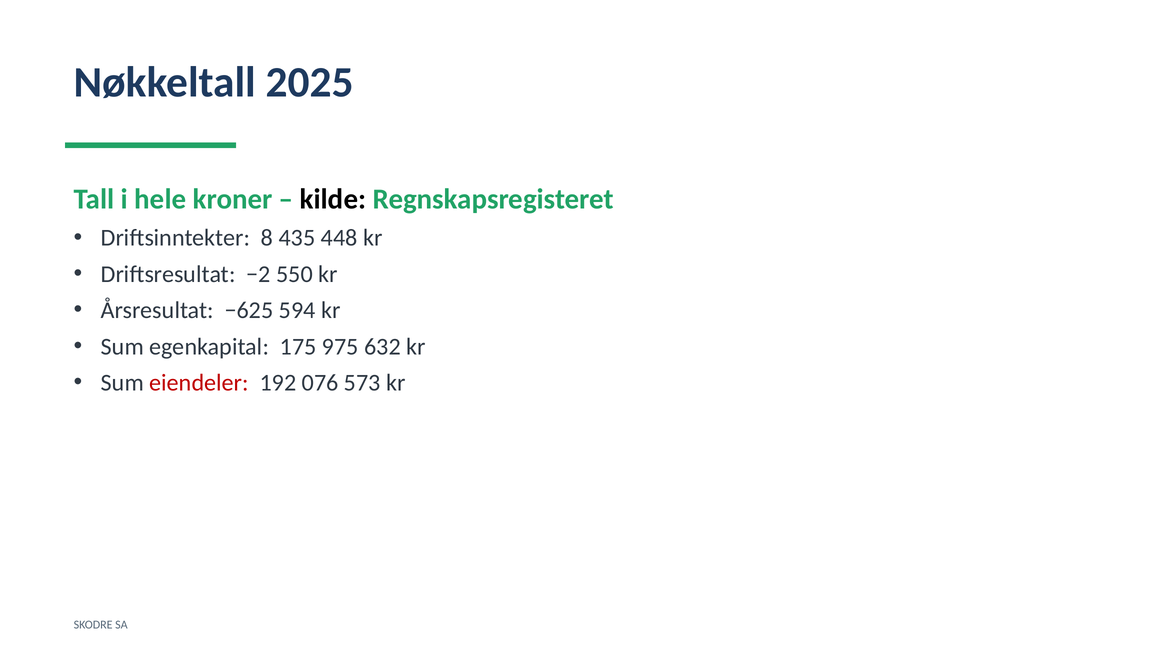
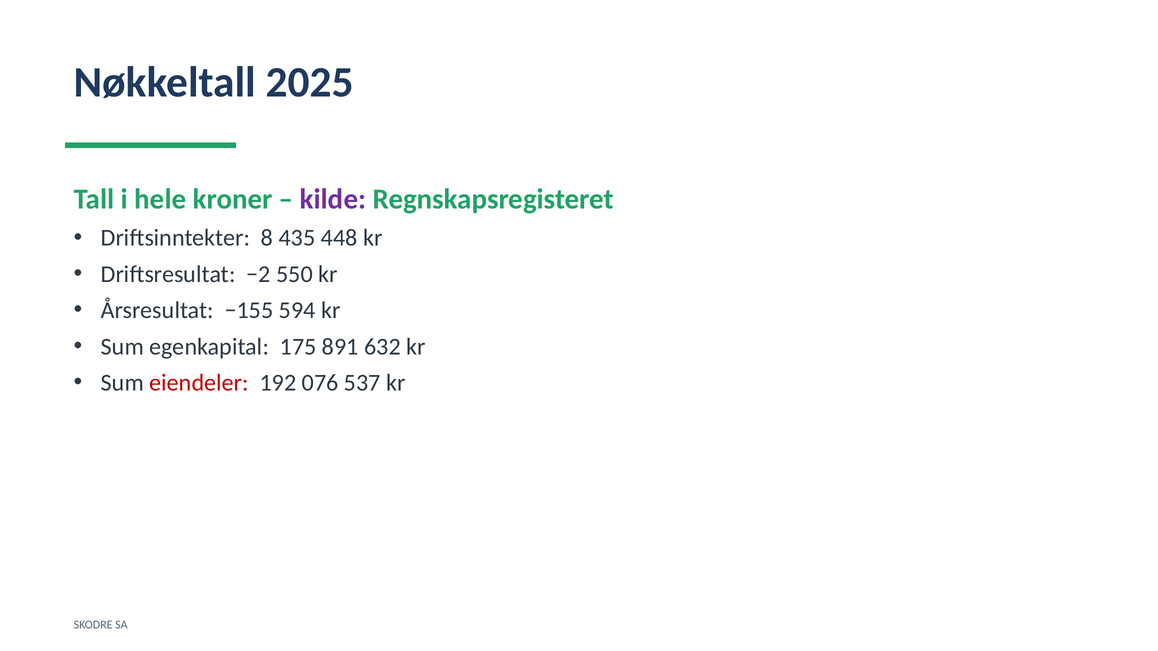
kilde colour: black -> purple
−625: −625 -> −155
975: 975 -> 891
573: 573 -> 537
